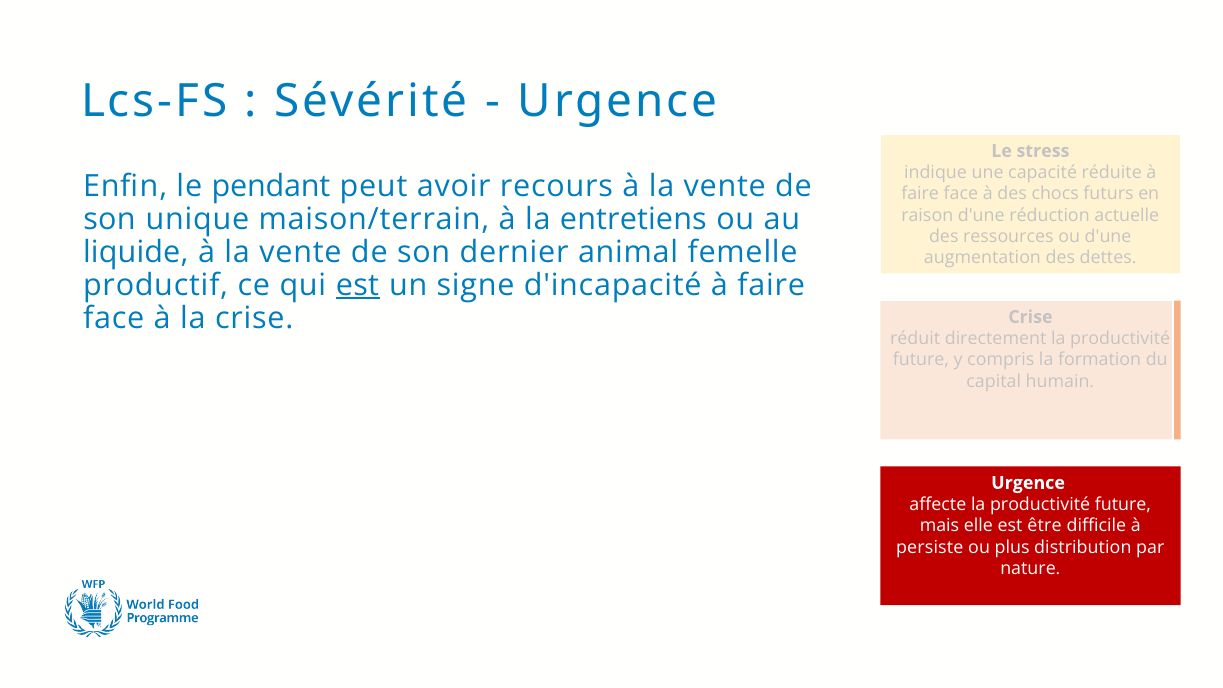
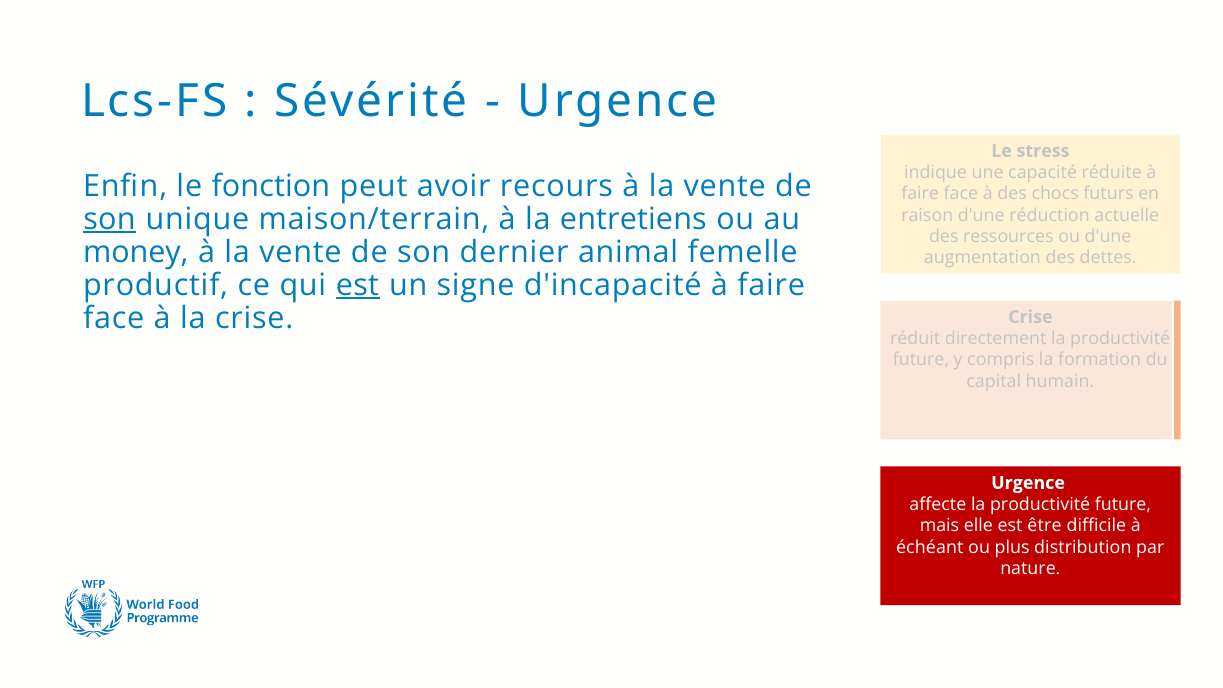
pendant: pendant -> fonction
son at (109, 219) underline: none -> present
liquide: liquide -> money
persiste: persiste -> échéant
